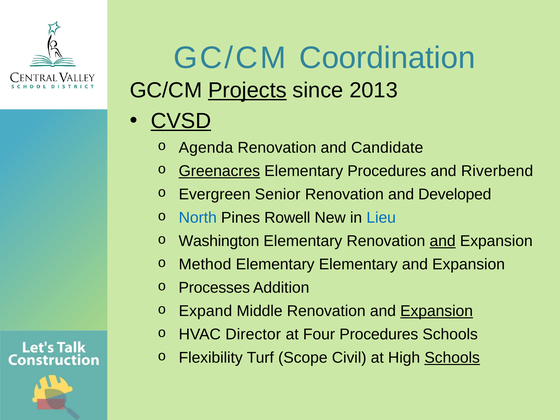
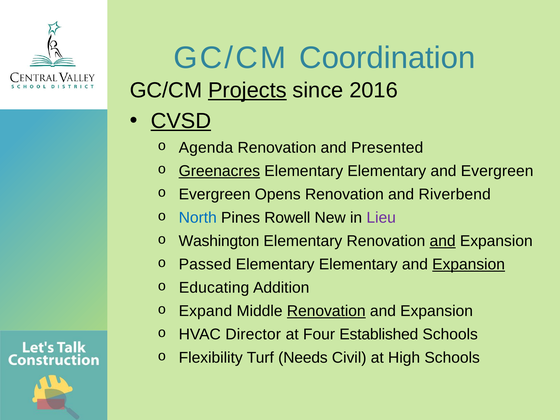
2013: 2013 -> 2016
Candidate: Candidate -> Presented
Procedures at (387, 171): Procedures -> Elementary
and Riverbend: Riverbend -> Evergreen
Senior: Senior -> Opens
Developed: Developed -> Riverbend
Lieu colour: blue -> purple
Method: Method -> Passed
Expansion at (469, 264) underline: none -> present
Processes: Processes -> Educating
Renovation at (326, 311) underline: none -> present
Expansion at (437, 311) underline: present -> none
Four Procedures: Procedures -> Established
Scope: Scope -> Needs
Schools at (452, 358) underline: present -> none
